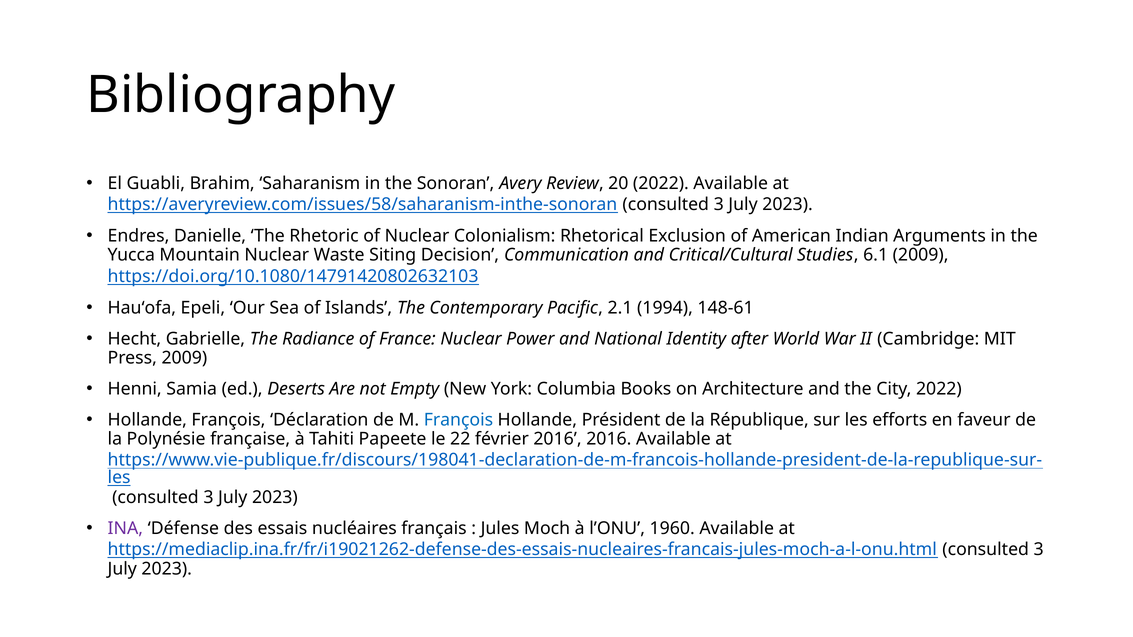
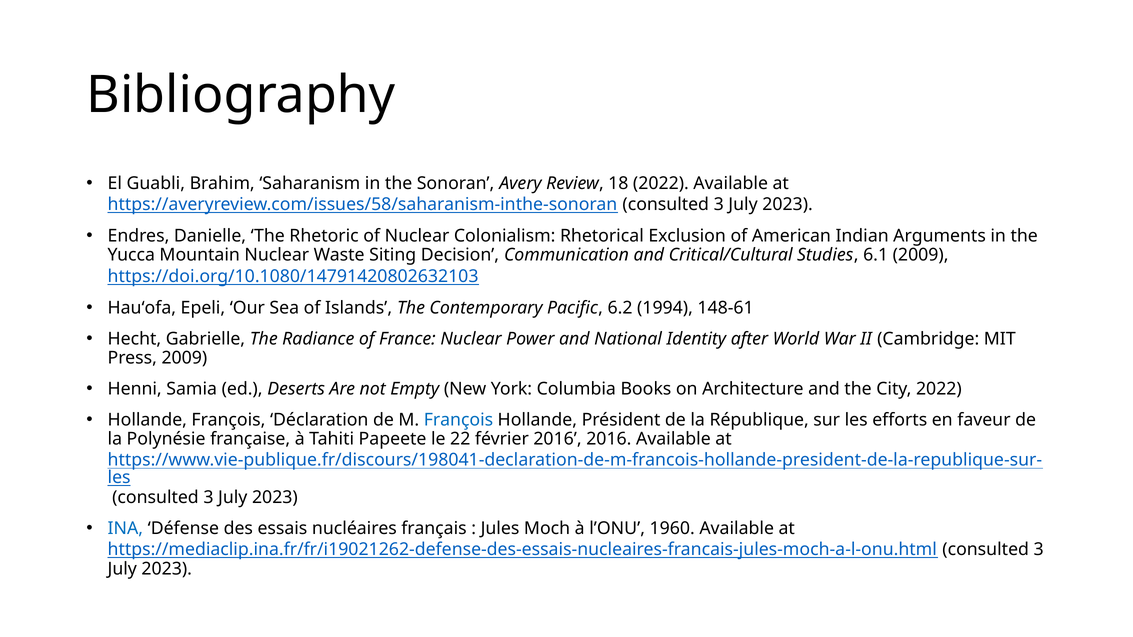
20: 20 -> 18
2.1: 2.1 -> 6.2
INA colour: purple -> blue
